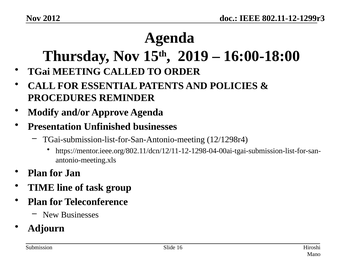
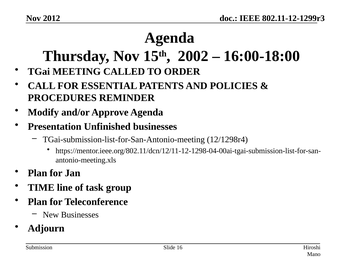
2019: 2019 -> 2002
